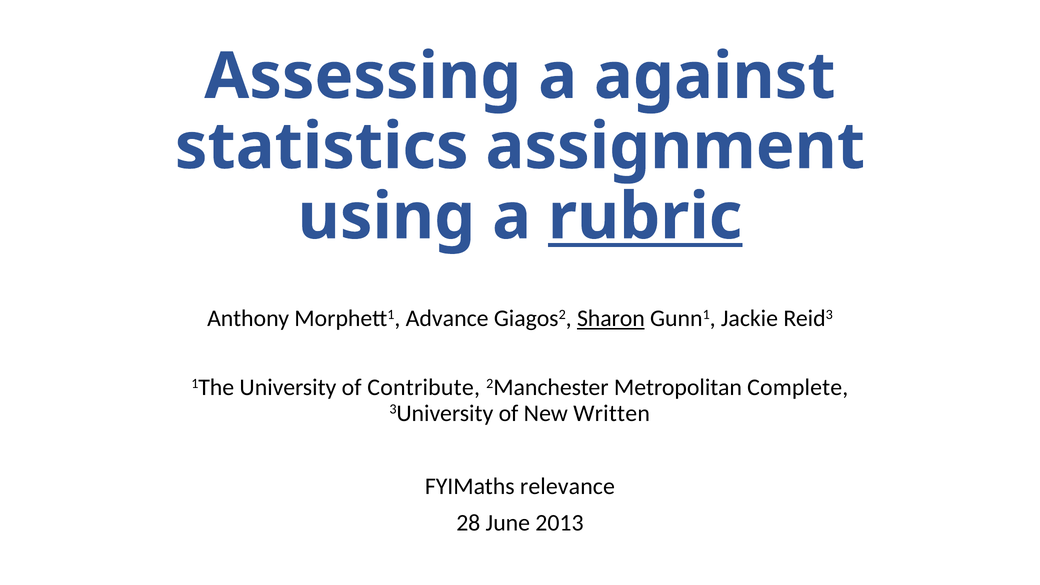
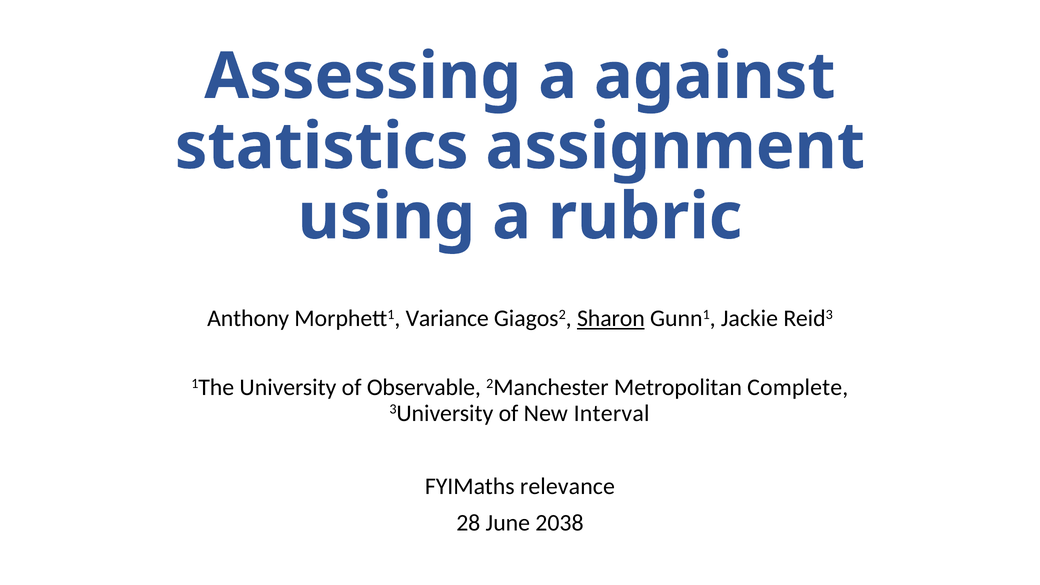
rubric underline: present -> none
Advance: Advance -> Variance
Contribute: Contribute -> Observable
Written: Written -> Interval
2013: 2013 -> 2038
